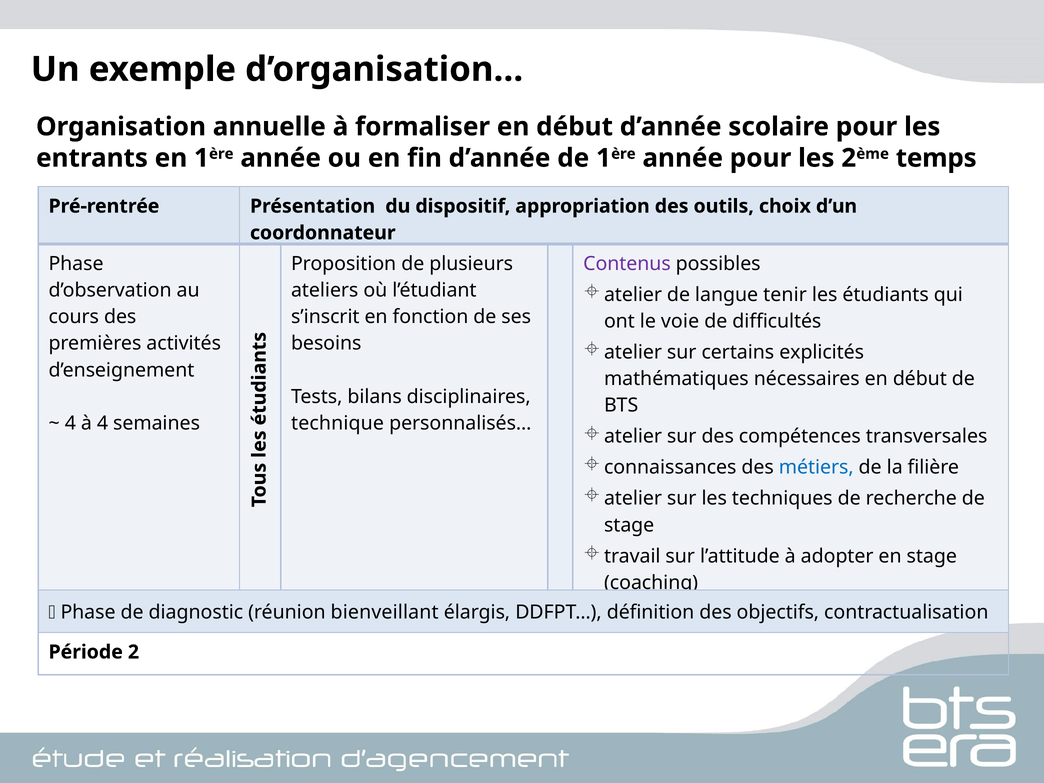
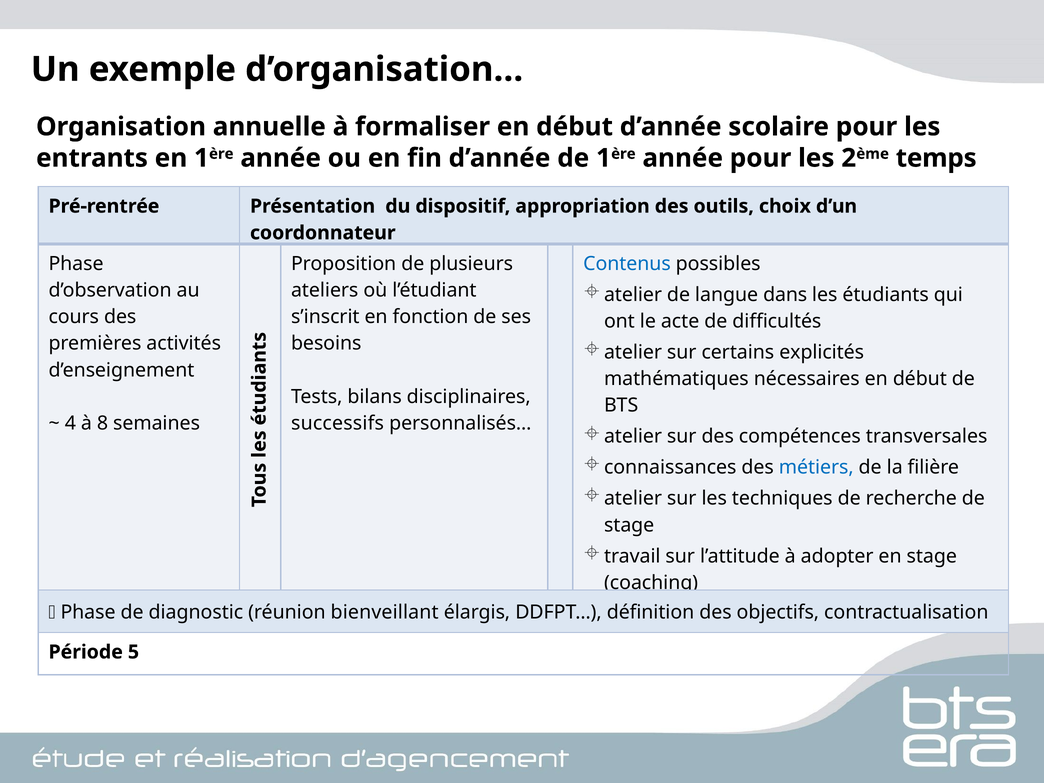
Contenus colour: purple -> blue
tenir: tenir -> dans
voie: voie -> acte
à 4: 4 -> 8
technique: technique -> successifs
2: 2 -> 5
